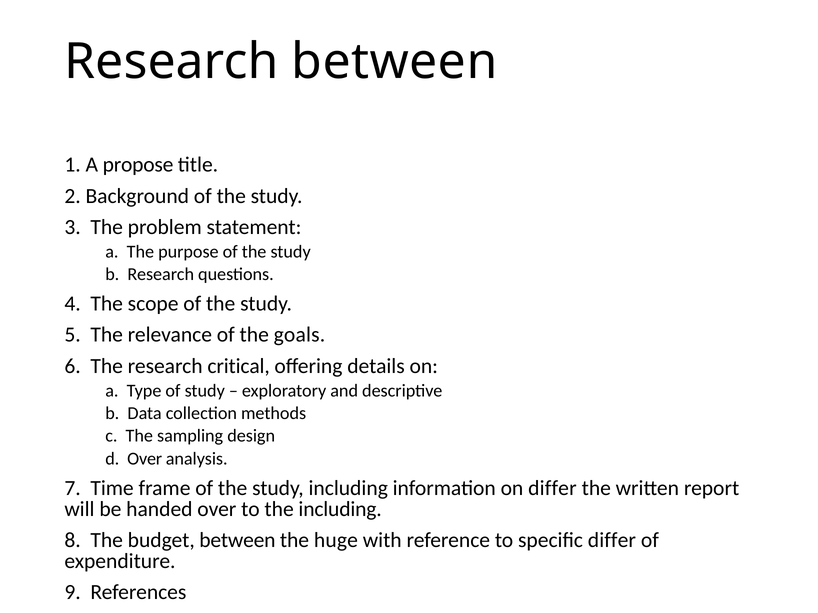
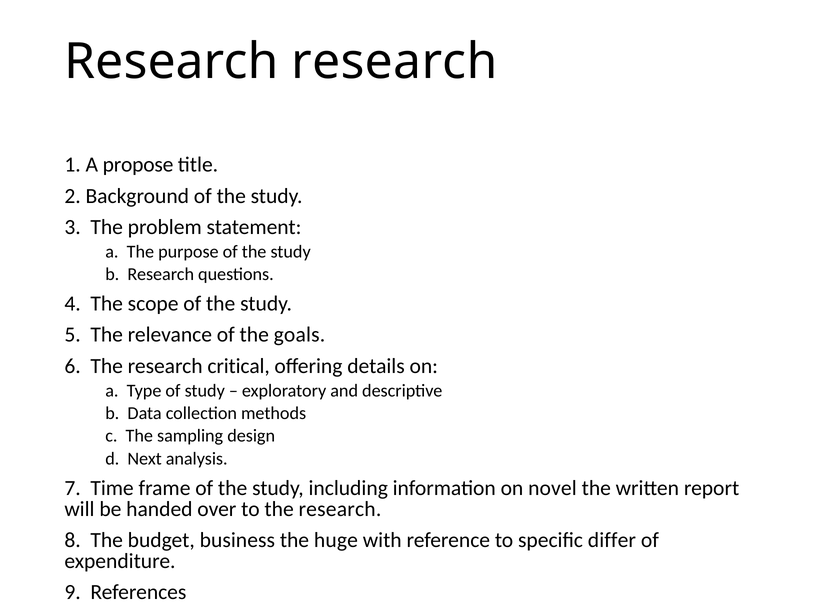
Research between: between -> research
d Over: Over -> Next
on differ: differ -> novel
to the including: including -> research
budget between: between -> business
